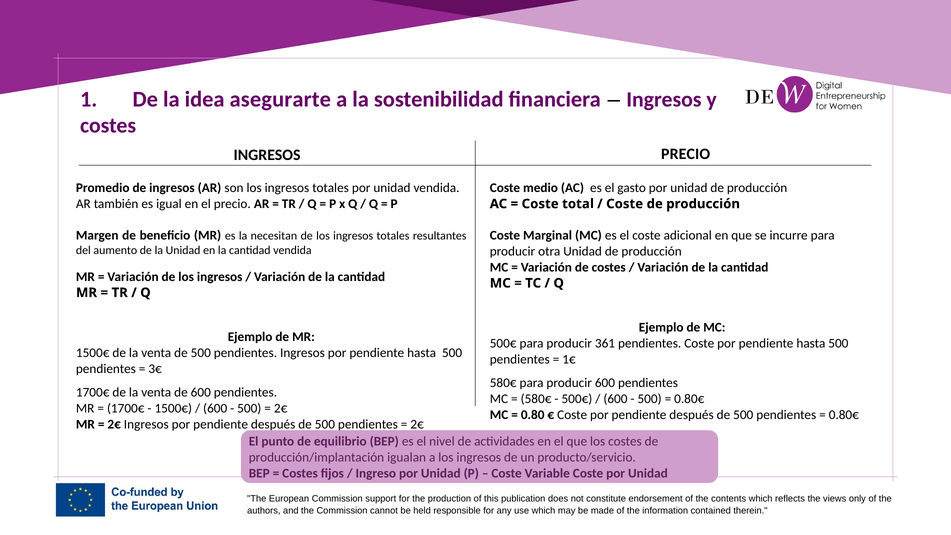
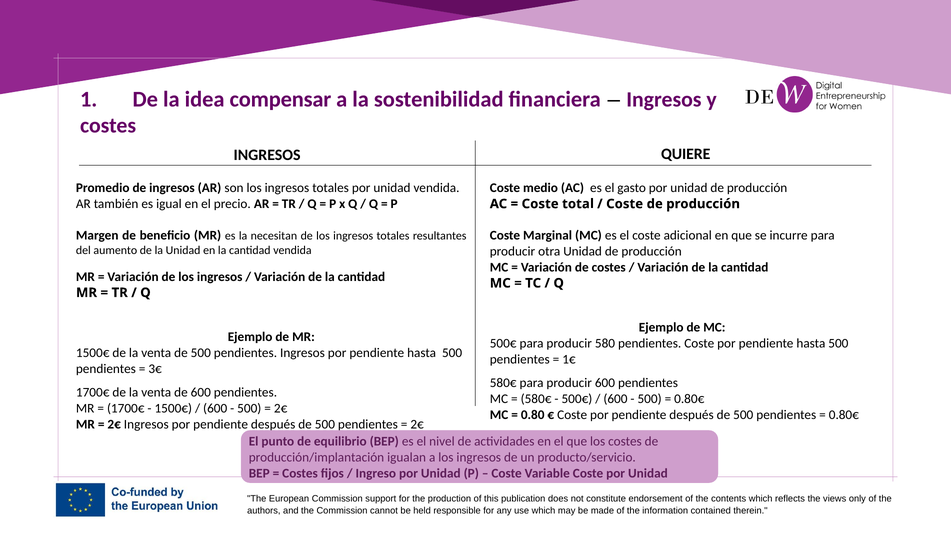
asegurarte: asegurarte -> compensar
INGRESOS PRECIO: PRECIO -> QUIERE
361: 361 -> 580
